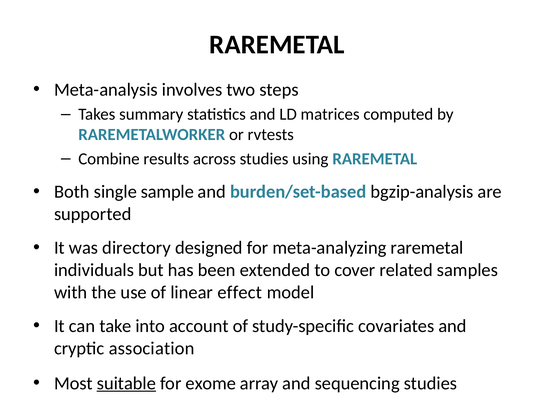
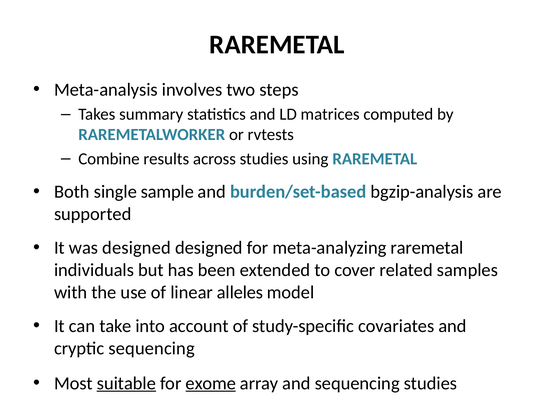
was directory: directory -> designed
effect: effect -> alleles
cryptic association: association -> sequencing
exome underline: none -> present
